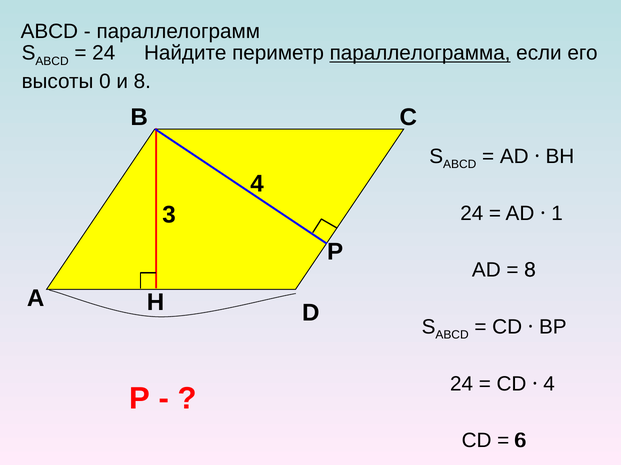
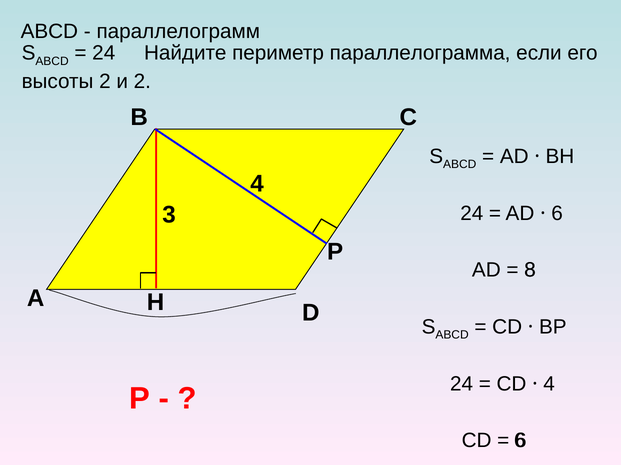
параллелограмма underline: present -> none
высоты 0: 0 -> 2
и 8: 8 -> 2
1 at (557, 214): 1 -> 6
